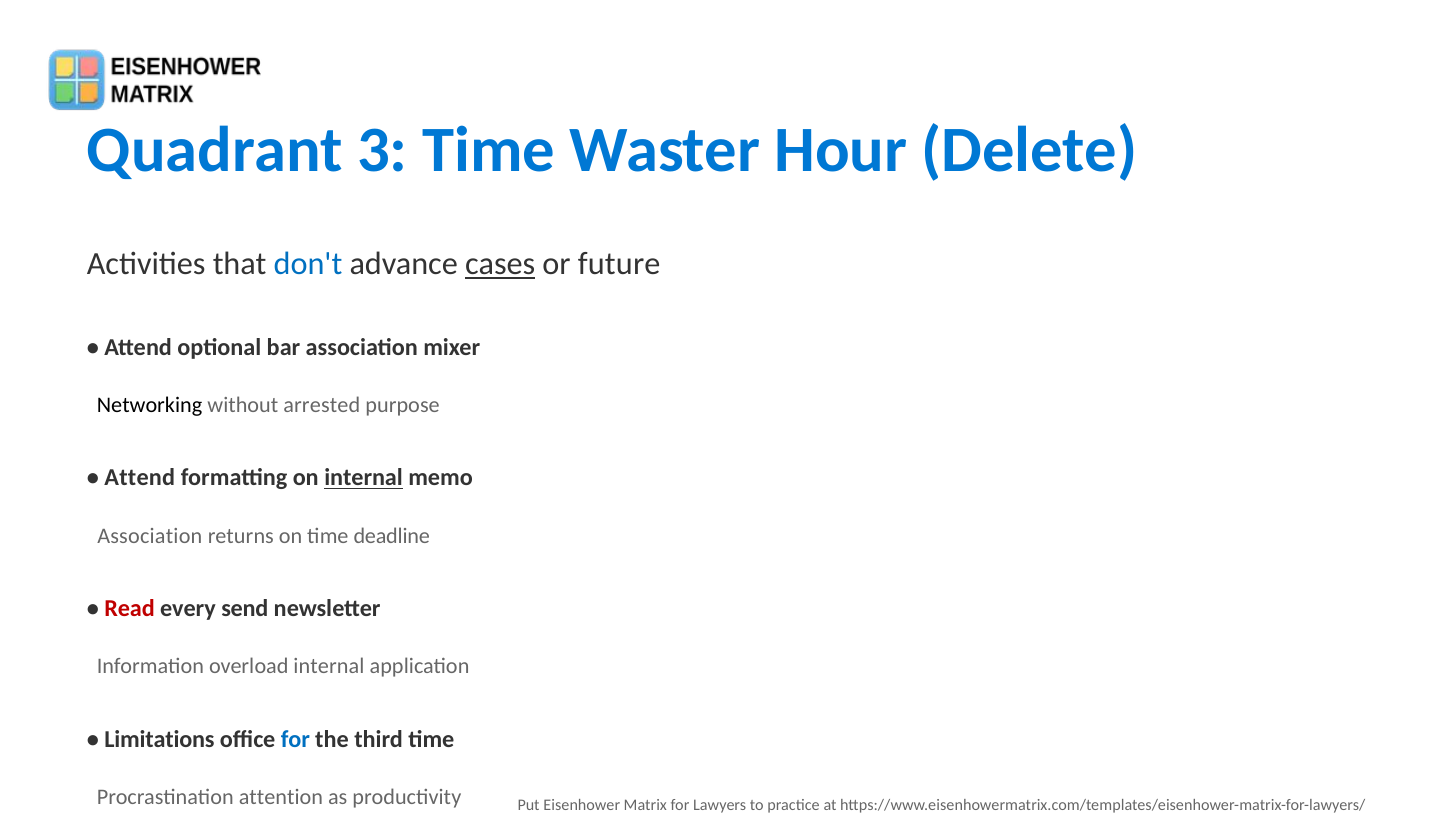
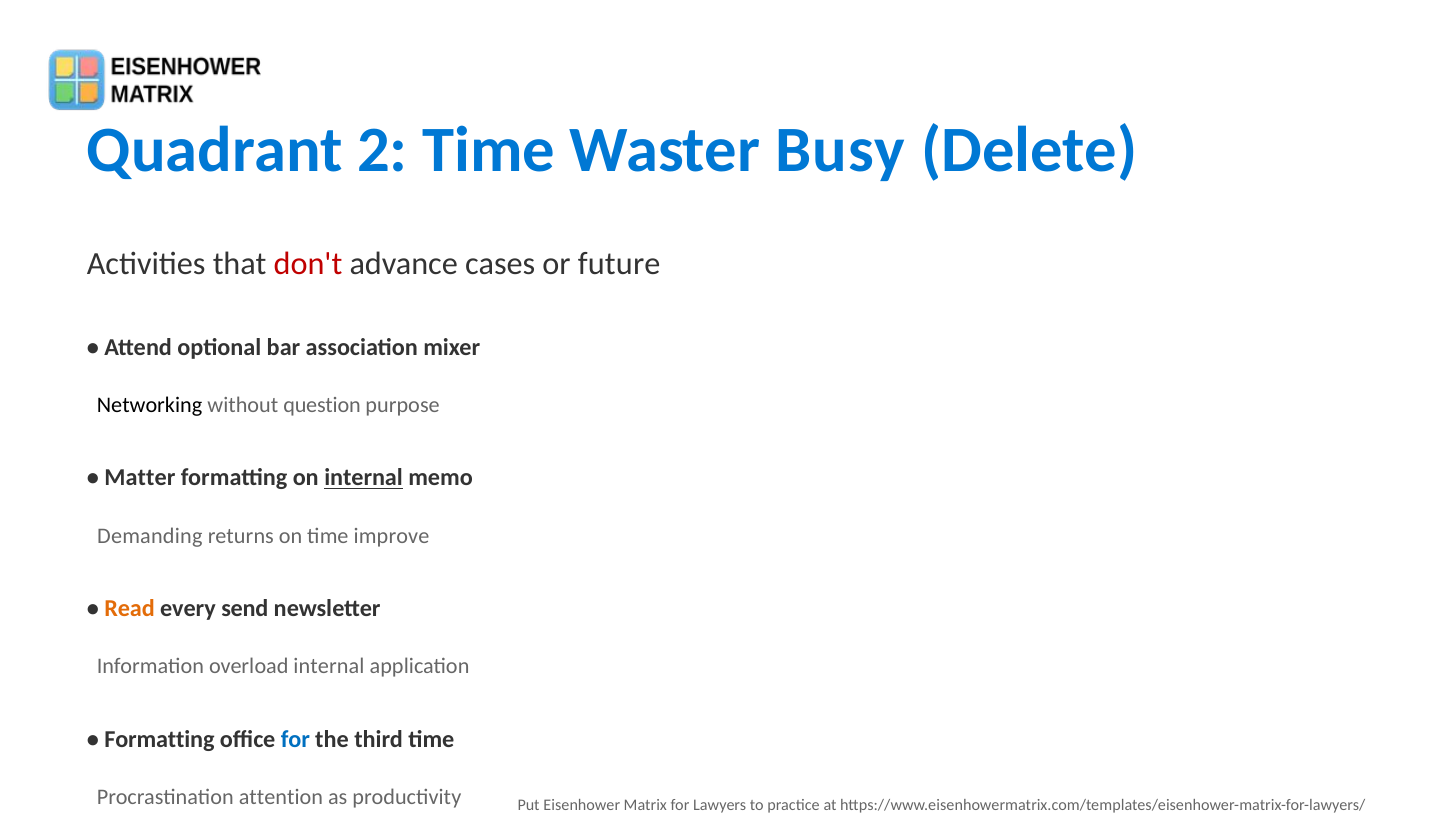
3: 3 -> 2
Hour: Hour -> Busy
don't colour: blue -> red
cases underline: present -> none
arrested: arrested -> question
Attend at (140, 478): Attend -> Matter
Association at (150, 536): Association -> Demanding
deadline: deadline -> improve
Read colour: red -> orange
Limitations at (159, 740): Limitations -> Formatting
